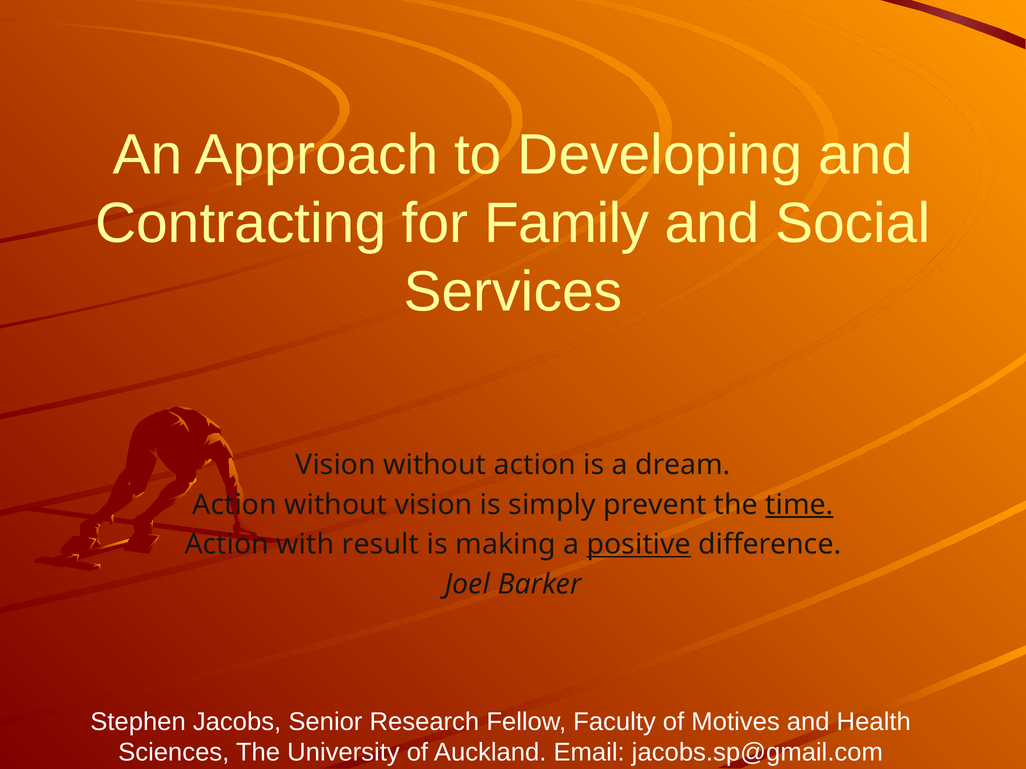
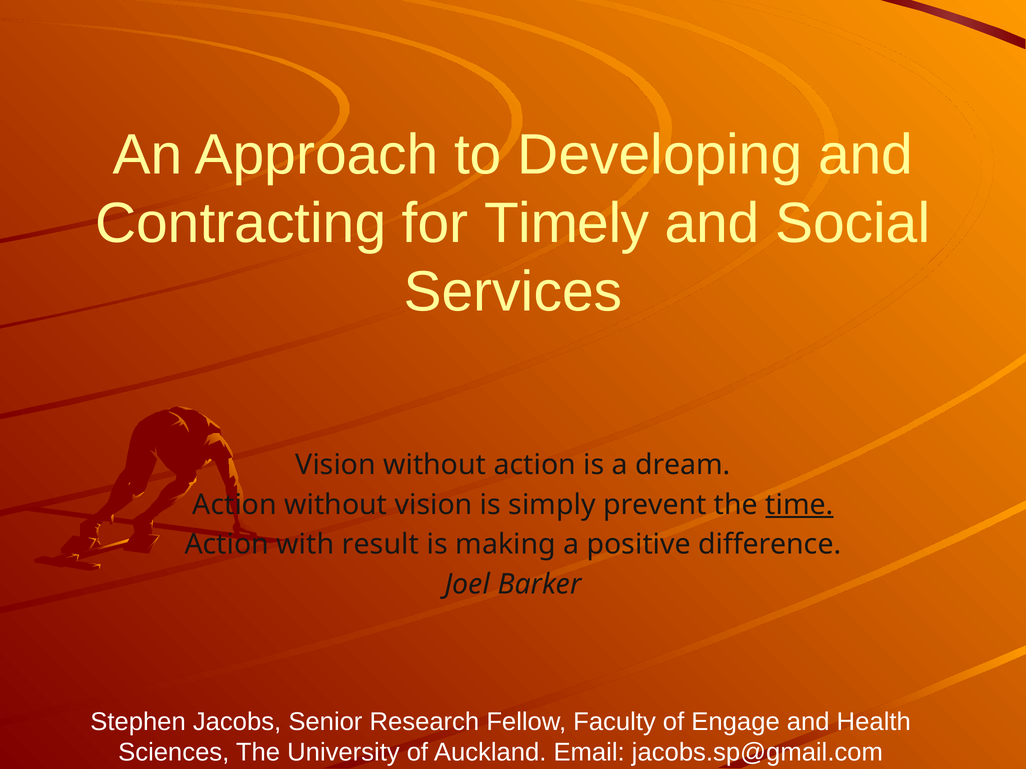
Family: Family -> Timely
positive underline: present -> none
Motives: Motives -> Engage
